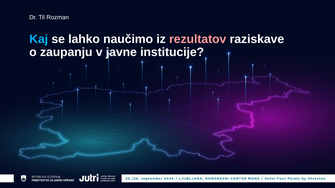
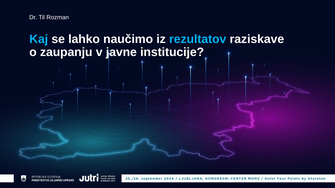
rezultatov colour: pink -> light blue
